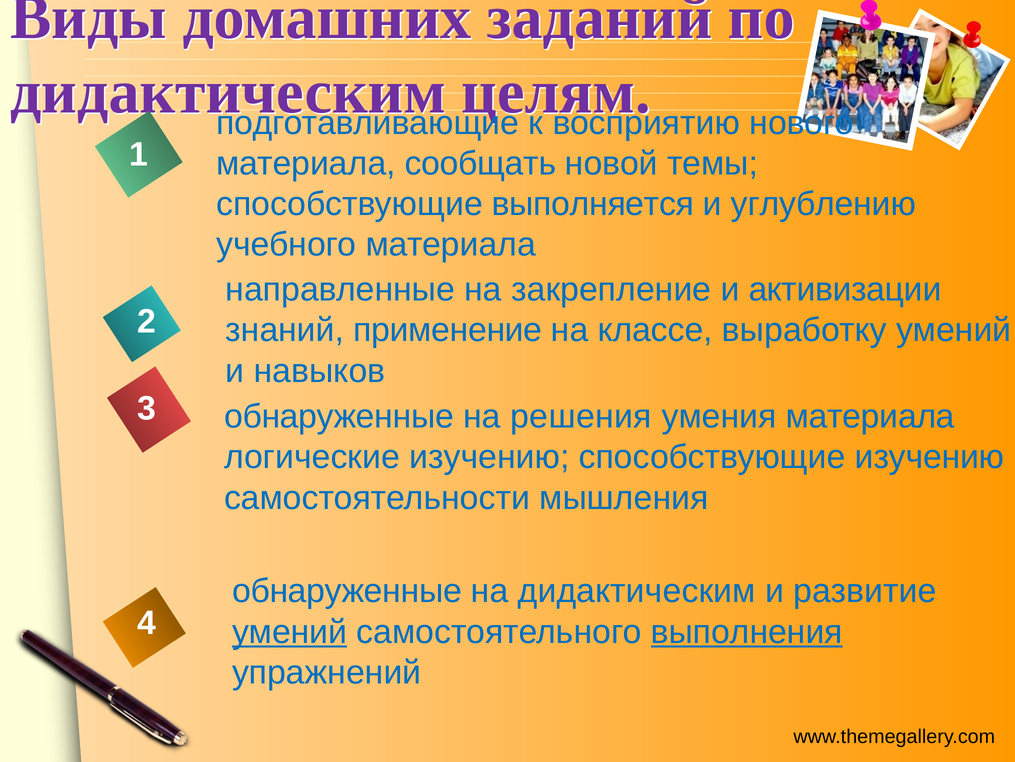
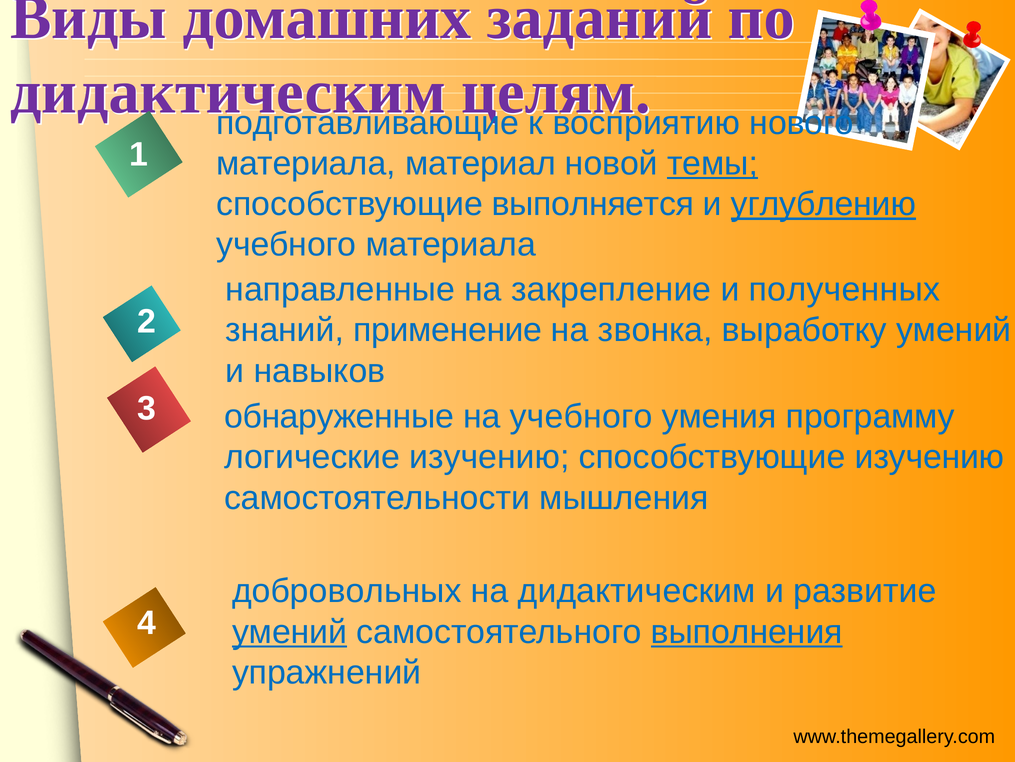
сообщать: сообщать -> материал
темы underline: none -> present
углублению underline: none -> present
активизации: активизации -> полученных
классе: классе -> звонка
на решения: решения -> учебного
умения материала: материала -> программу
обнаруженные at (347, 591): обнаруженные -> добровольных
